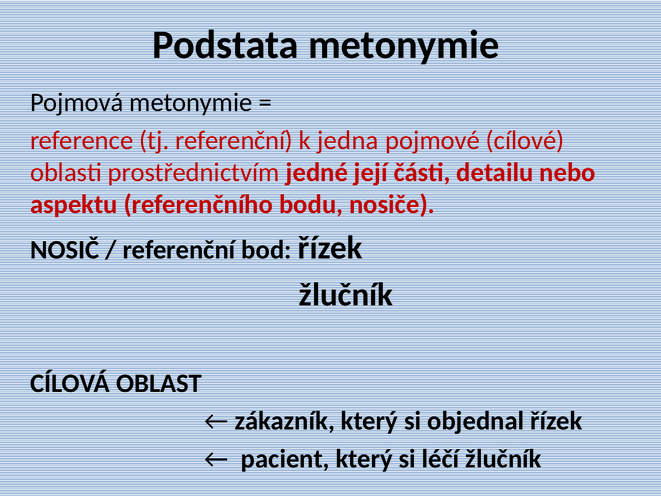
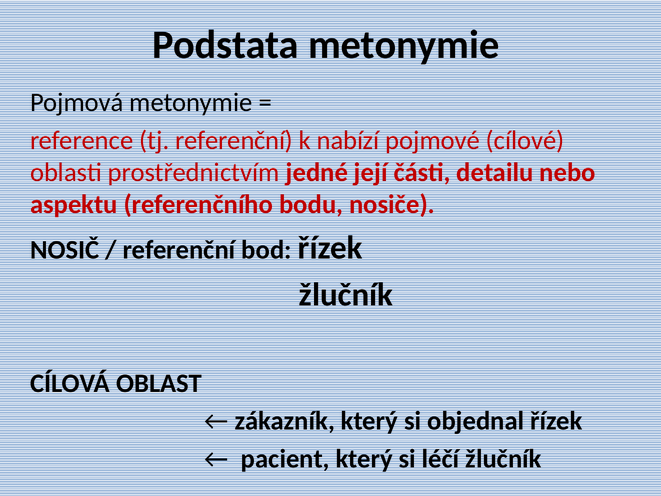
jedna: jedna -> nabízí
